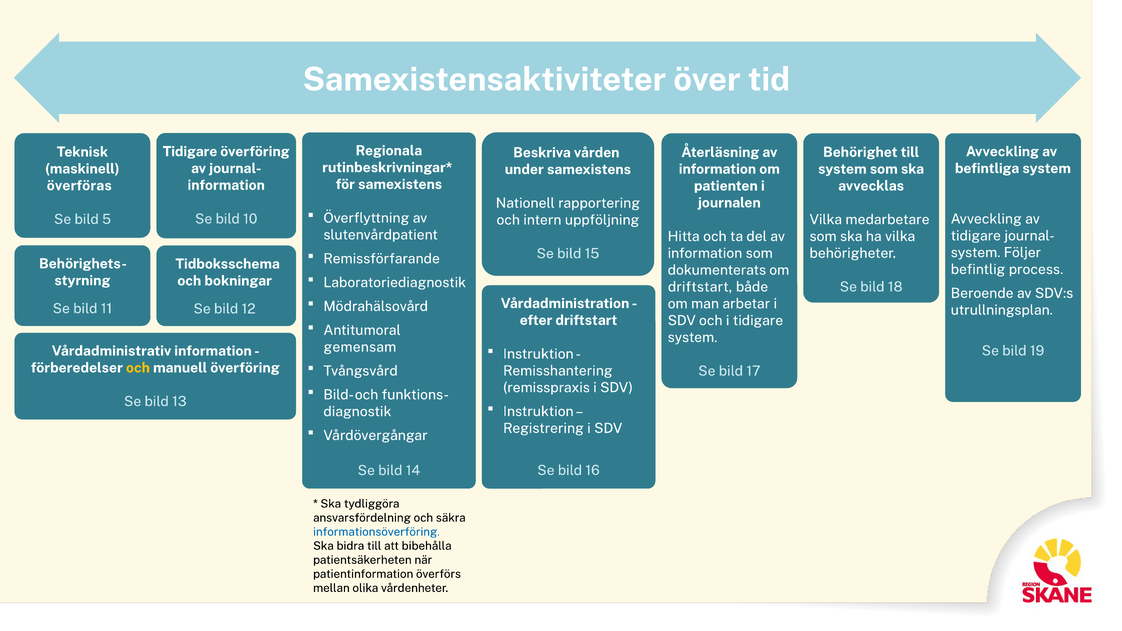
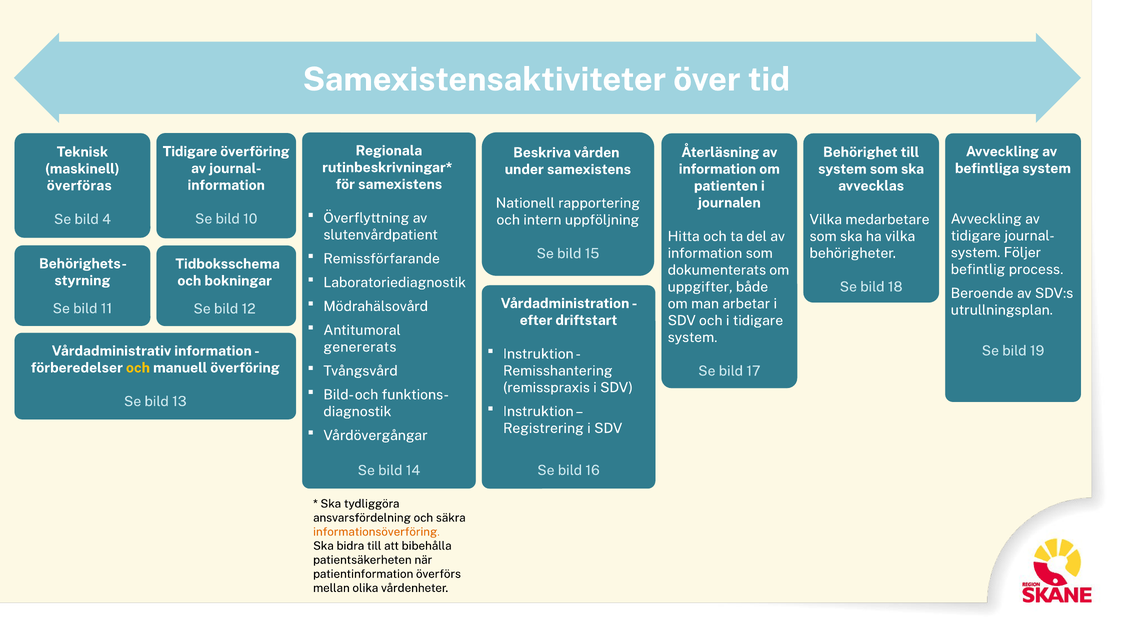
5: 5 -> 4
driftstart at (700, 287): driftstart -> uppgifter
gemensam: gemensam -> genererats
informationsöverföring colour: blue -> orange
